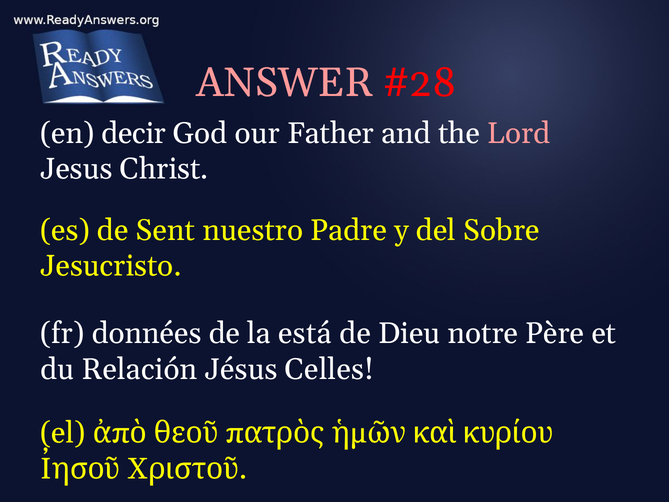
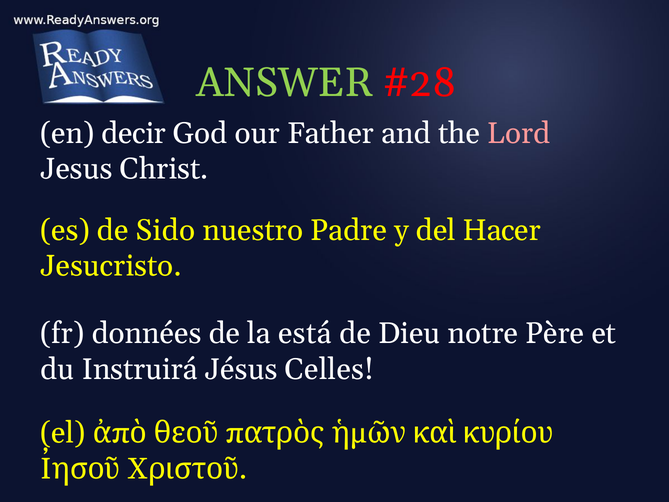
ANSWER colour: pink -> light green
Sent: Sent -> Sido
Sobre: Sobre -> Hacer
Relación: Relación -> Instruirá
